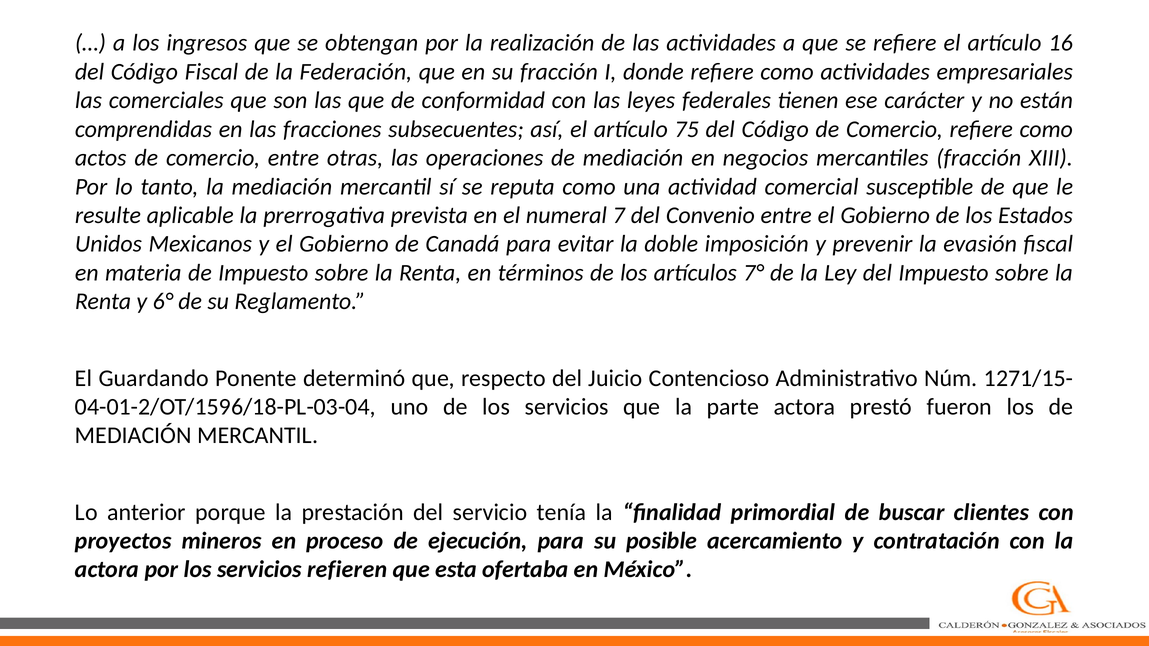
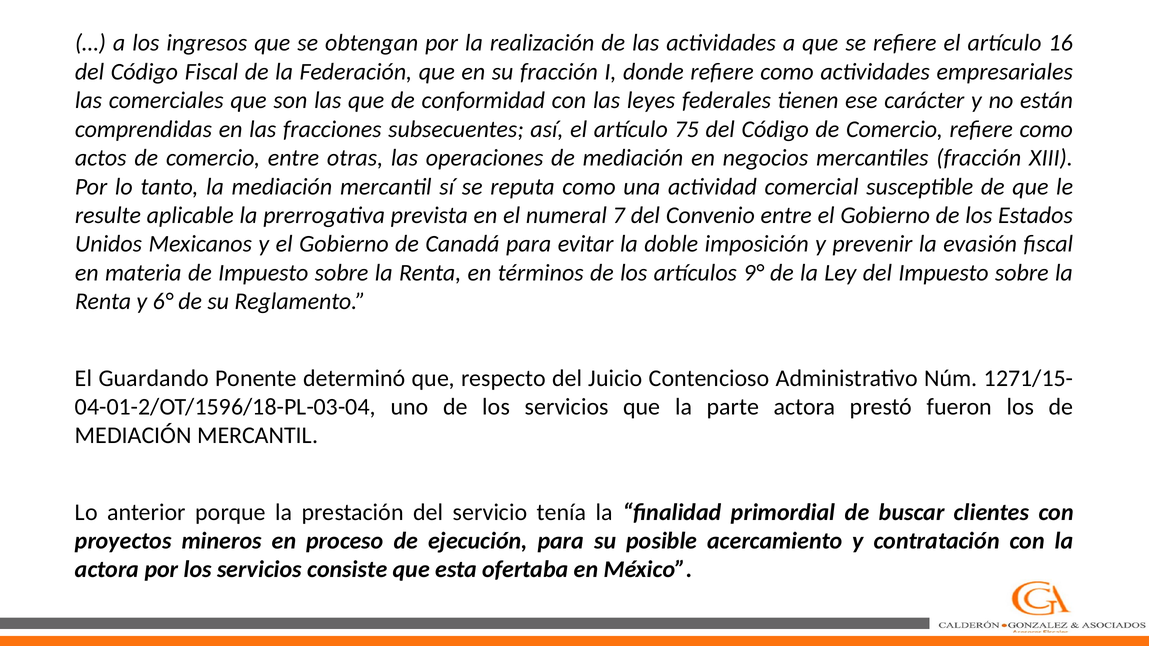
7°: 7° -> 9°
refieren: refieren -> consiste
